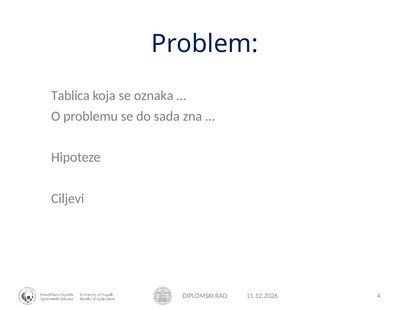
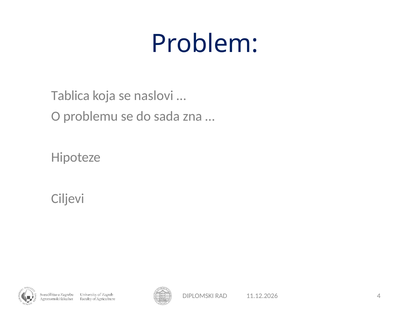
oznaka: oznaka -> naslovi
